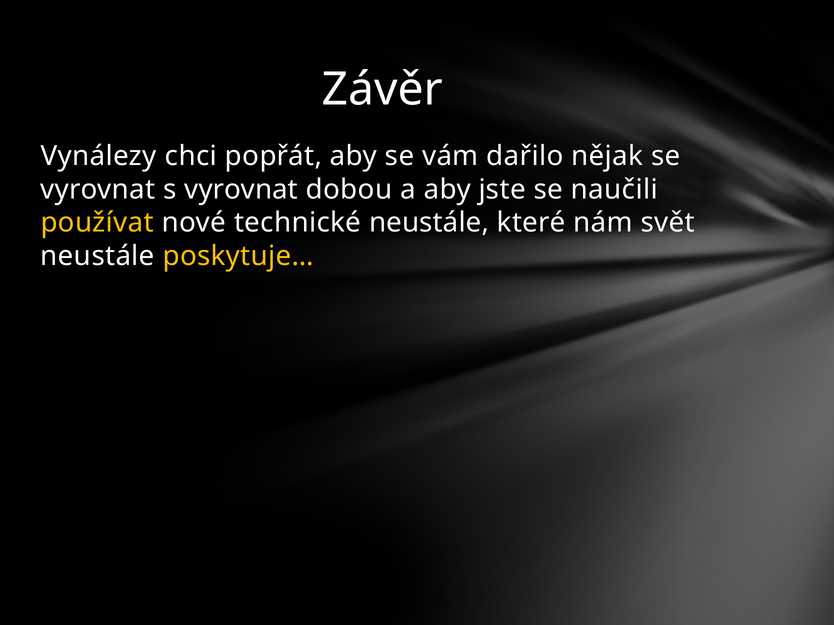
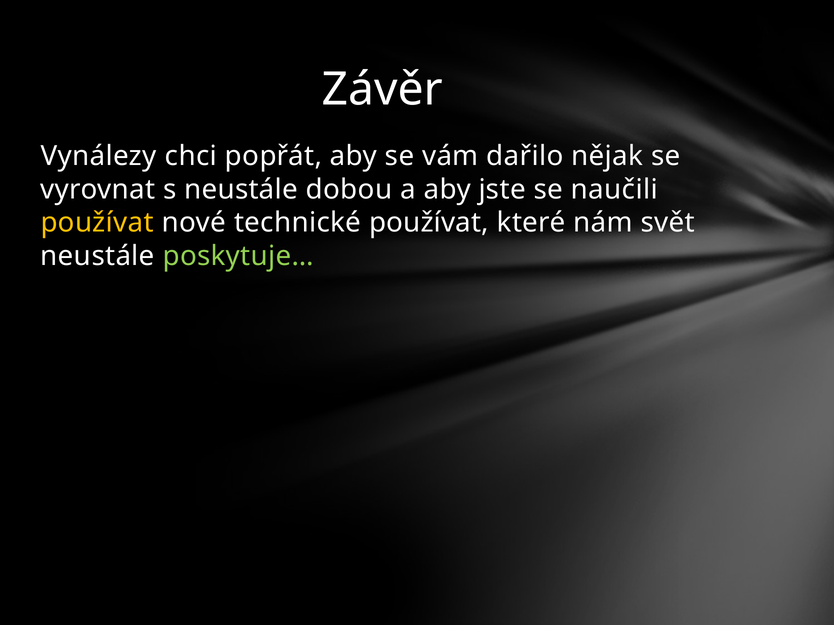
s vyrovnat: vyrovnat -> neustále
technické neustále: neustále -> používat
poskytuje… colour: yellow -> light green
